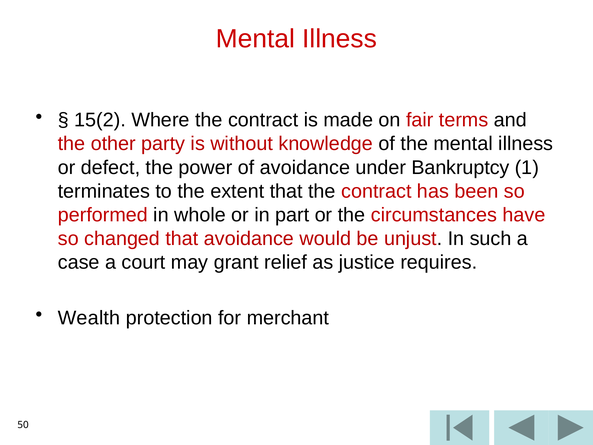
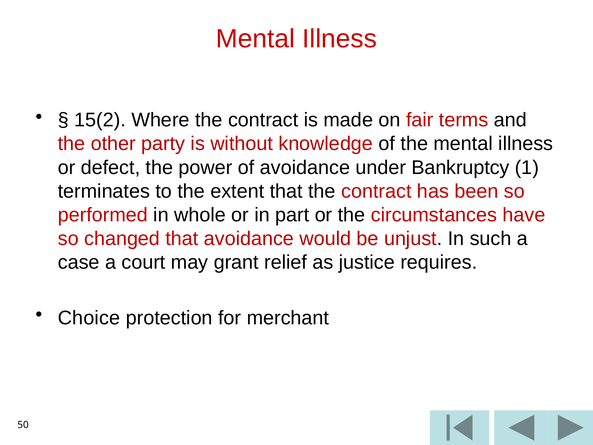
Wealth: Wealth -> Choice
